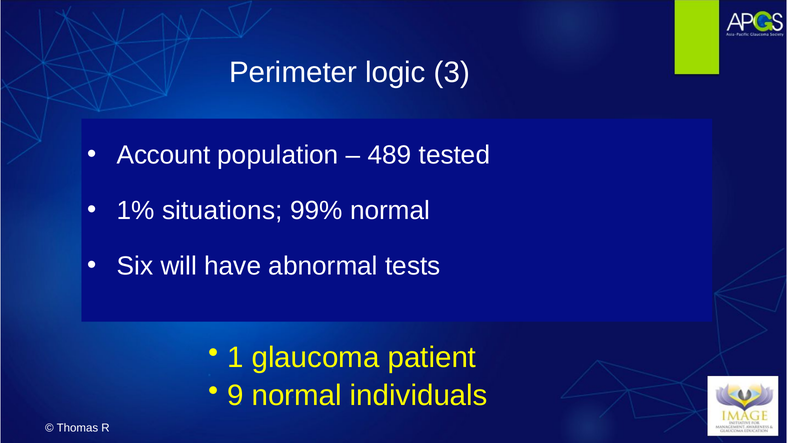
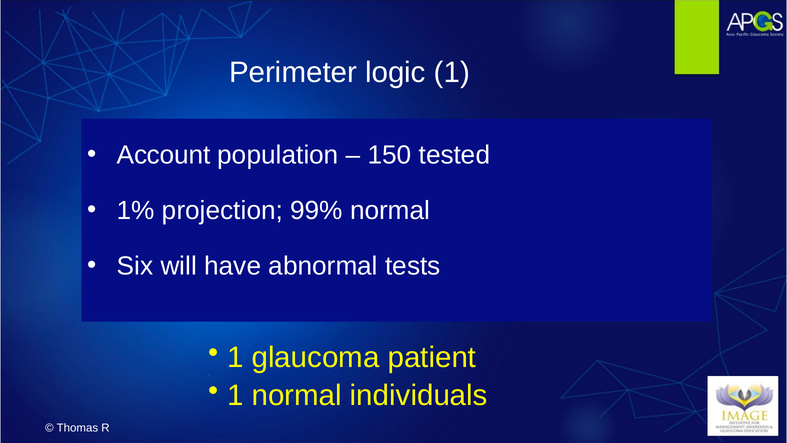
logic 3: 3 -> 1
489: 489 -> 150
situations: situations -> projection
9 at (235, 395): 9 -> 1
